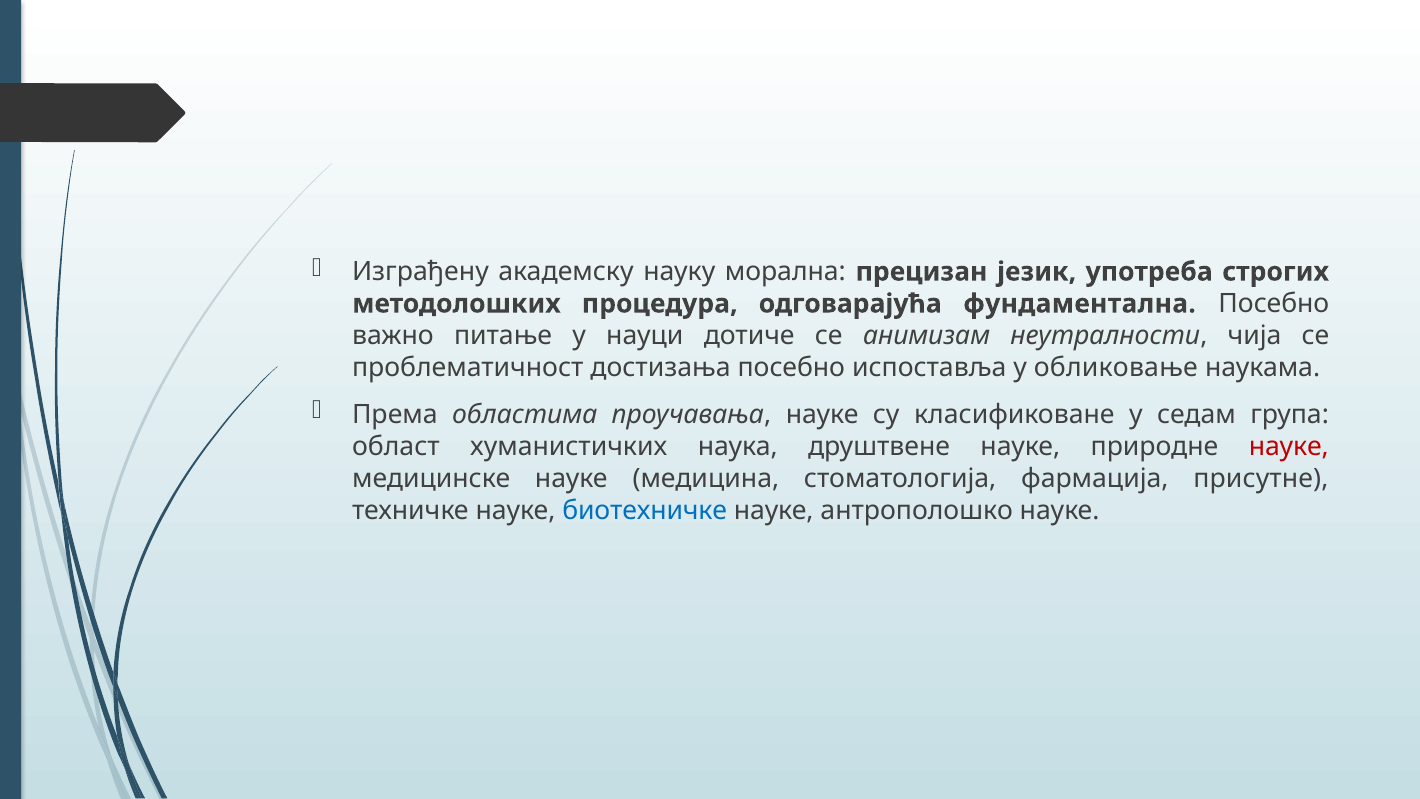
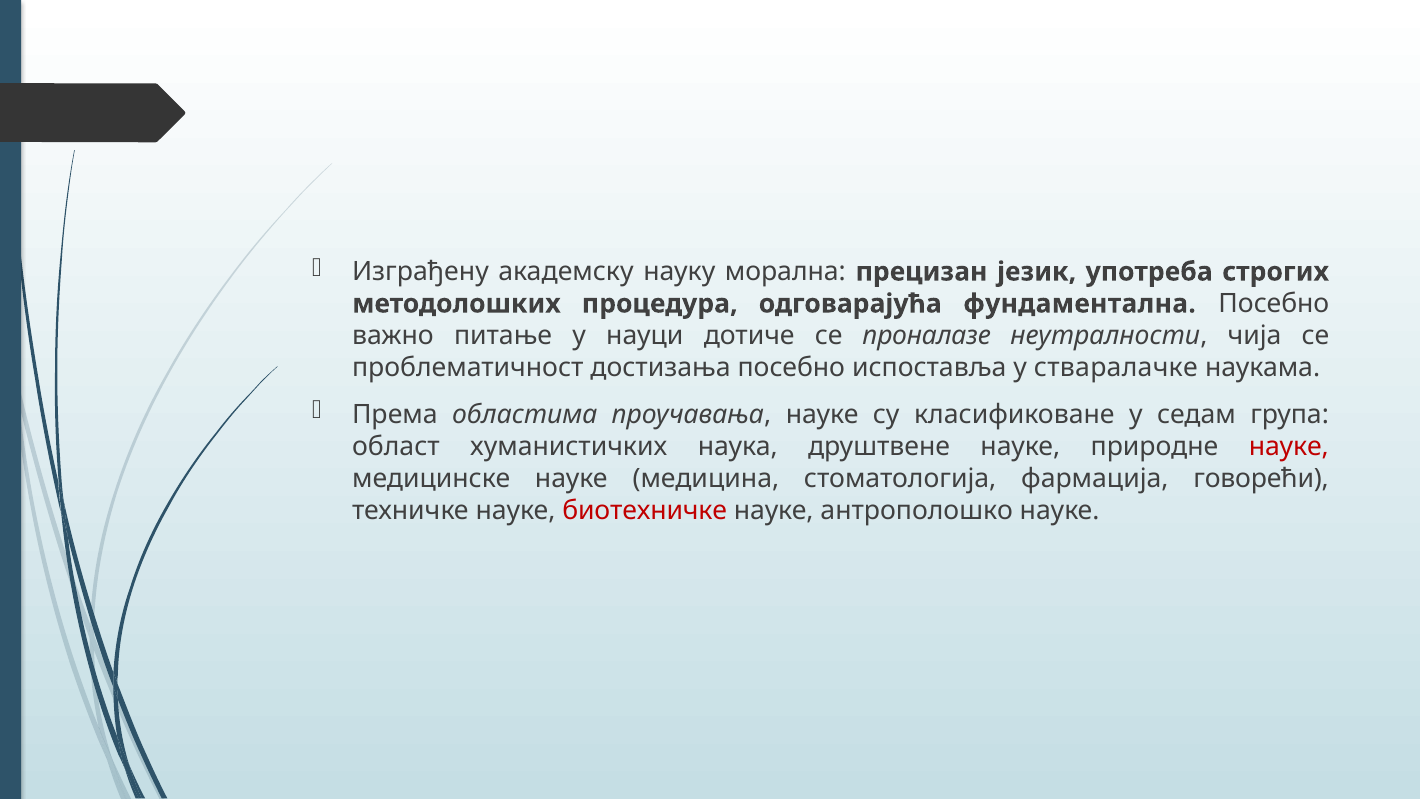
анимизам: анимизам -> проналазе
обликовање: обликовање -> стваралачке
присутне: присутне -> говорећи
биотехничке colour: blue -> red
